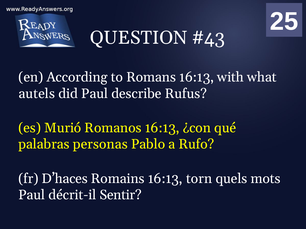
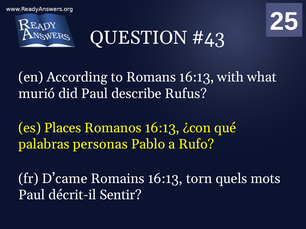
autels: autels -> murió
Murió: Murió -> Places
D’haces: D’haces -> D’came
